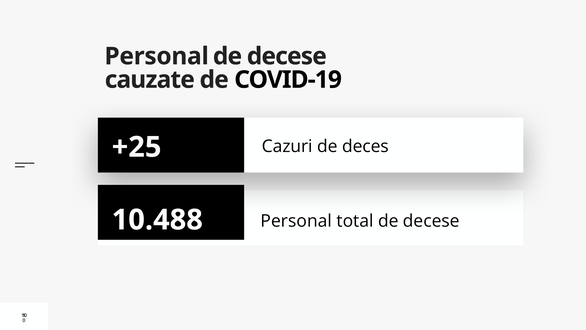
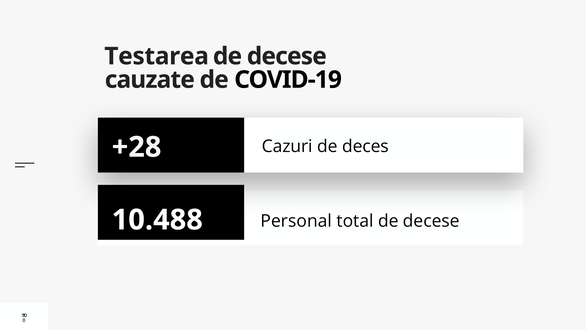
Personal at (157, 56): Personal -> Testarea
+25: +25 -> +28
